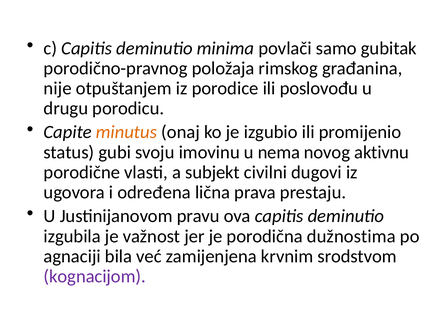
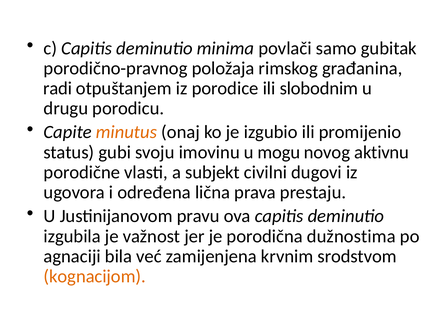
nije: nije -> radi
poslovođu: poslovođu -> slobodnim
nema: nema -> mogu
kognacijom colour: purple -> orange
